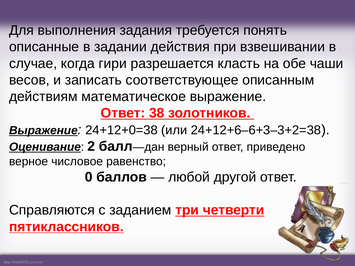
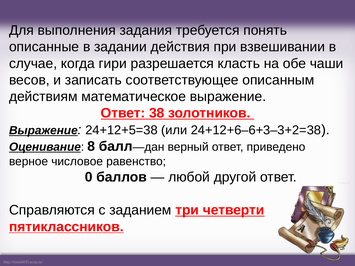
24+12+0=38: 24+12+0=38 -> 24+12+5=38
2: 2 -> 8
